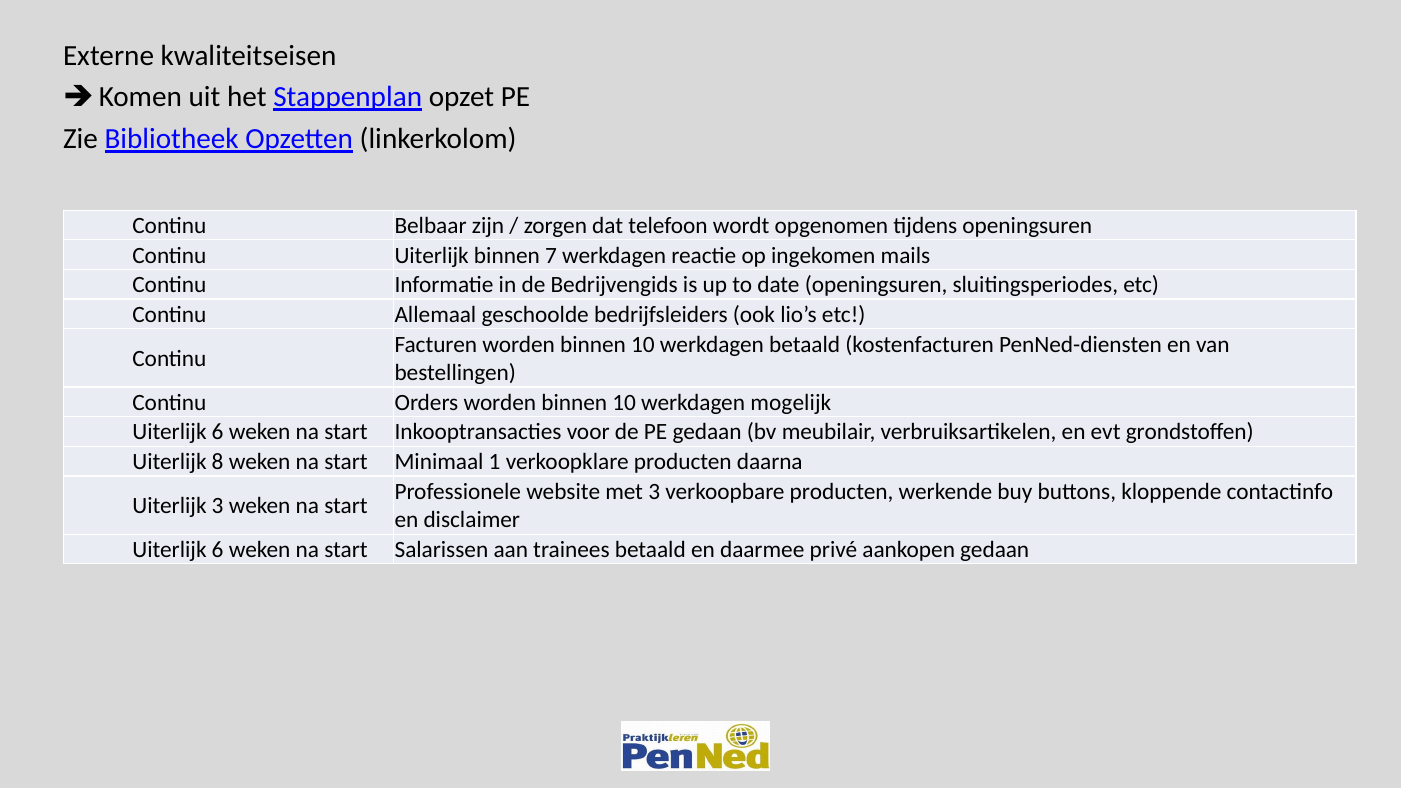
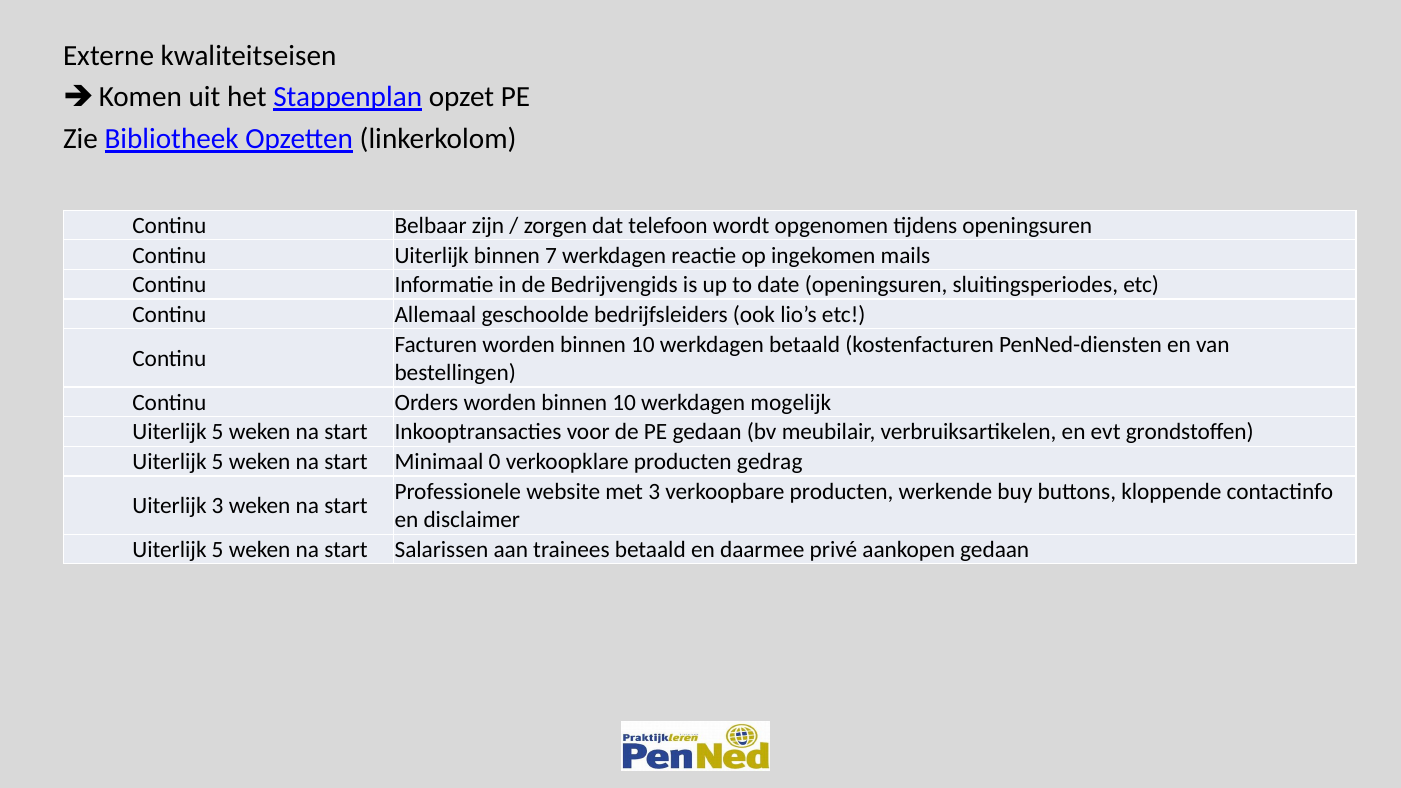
6 at (218, 432): 6 -> 5
8 at (218, 462): 8 -> 5
1: 1 -> 0
daarna: daarna -> gedrag
6 at (218, 550): 6 -> 5
